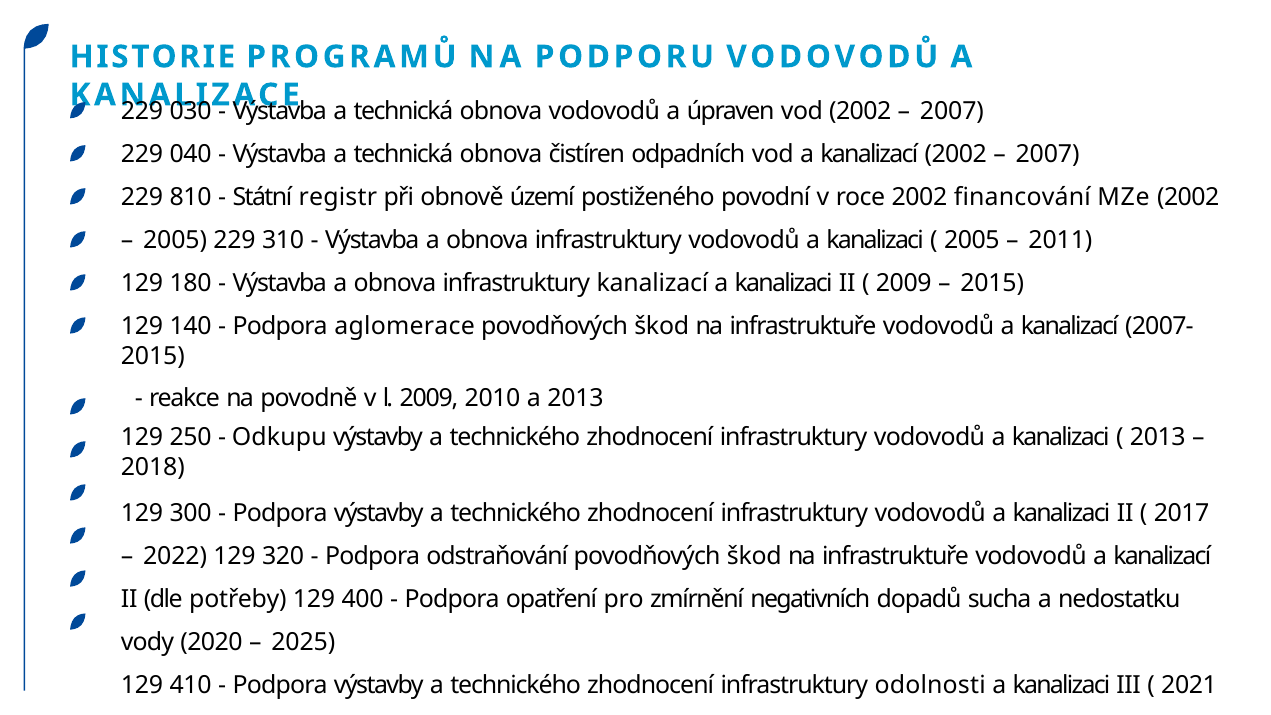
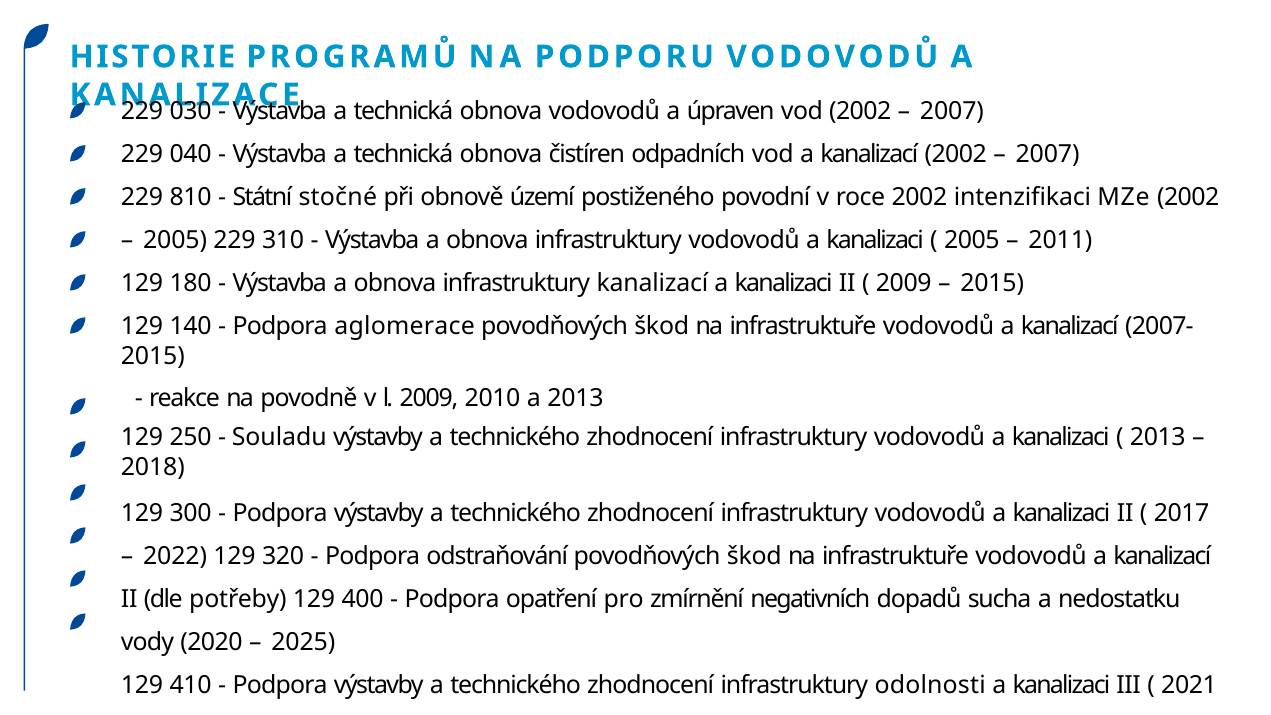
registr: registr -> stočné
financování: financování -> intenzifikaci
Odkupu at (279, 437): Odkupu -> Souladu
